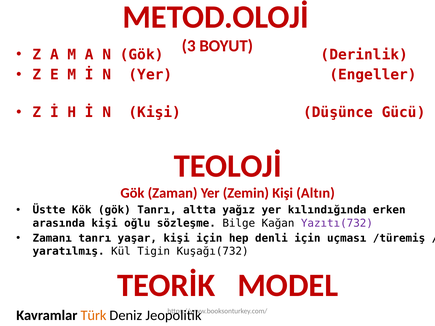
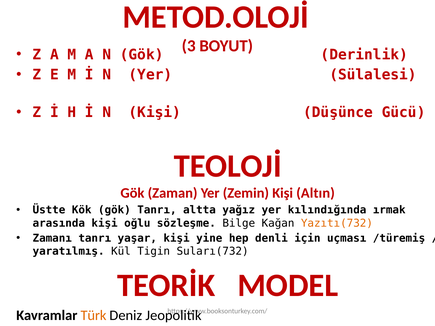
Engeller: Engeller -> Sülalesi
erken: erken -> ırmak
Yazıtı(732 colour: purple -> orange
kişi için: için -> yine
Kuşağı(732: Kuşağı(732 -> Suları(732
